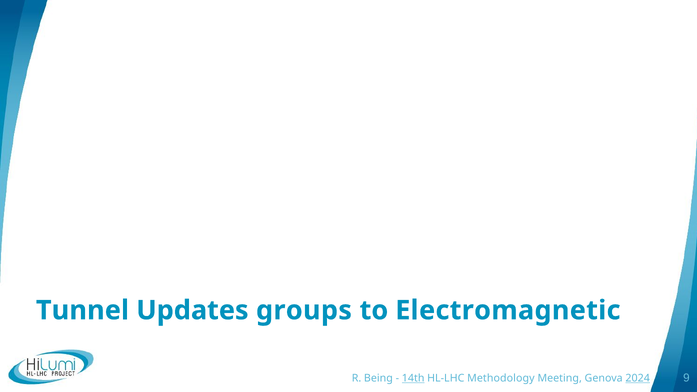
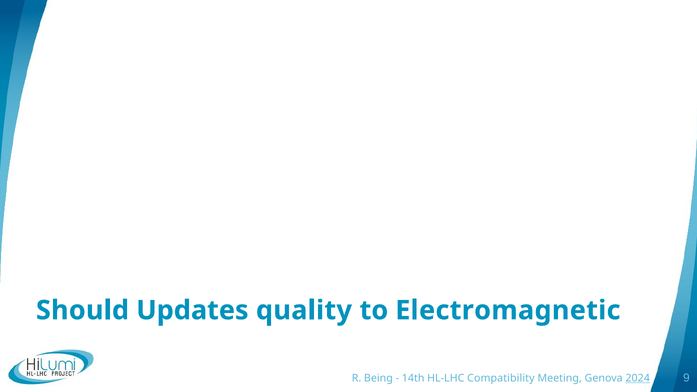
Tunnel: Tunnel -> Should
groups: groups -> quality
14th underline: present -> none
Methodology: Methodology -> Compatibility
